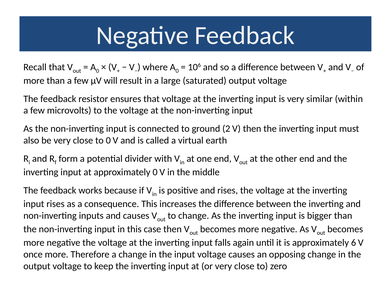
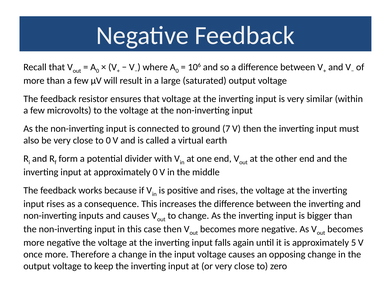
2: 2 -> 7
6: 6 -> 5
